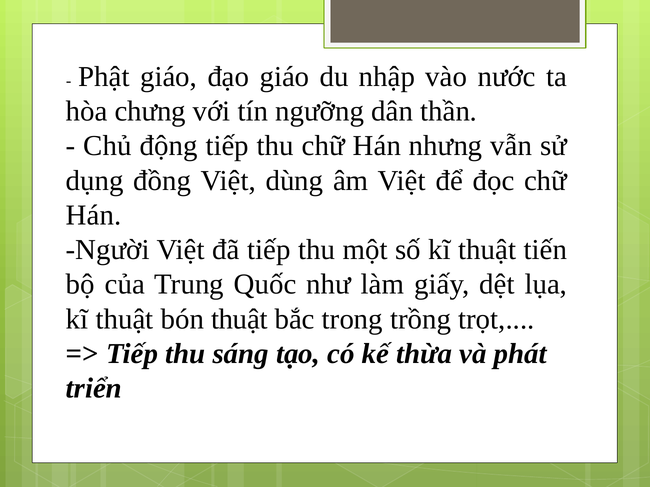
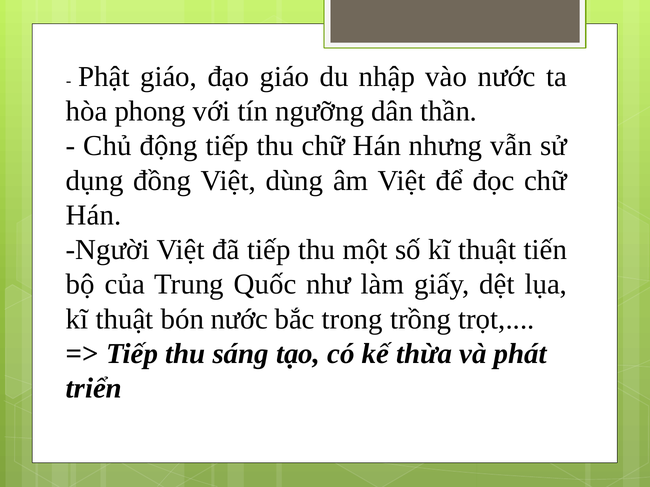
chưng: chưng -> phong
bón thuật: thuật -> nước
